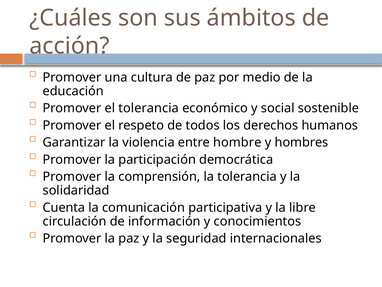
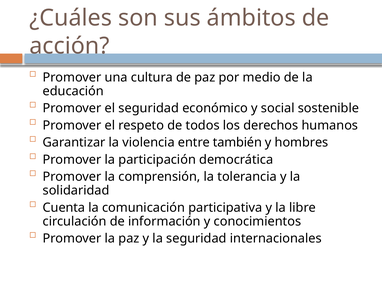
el tolerancia: tolerancia -> seguridad
hombre: hombre -> también
